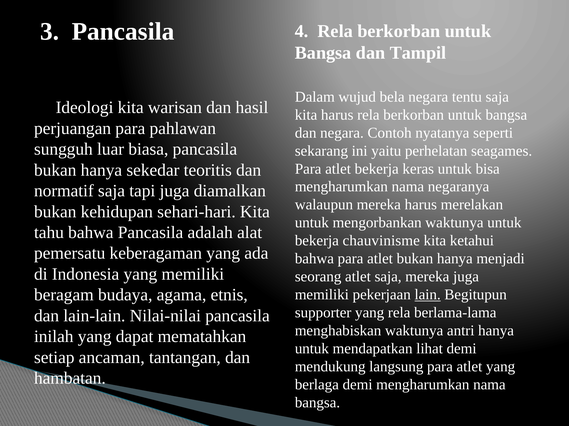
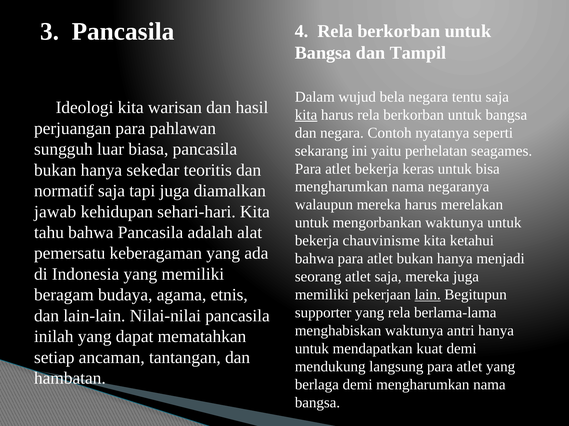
kita at (306, 115) underline: none -> present
bukan at (55, 212): bukan -> jawab
lihat: lihat -> kuat
